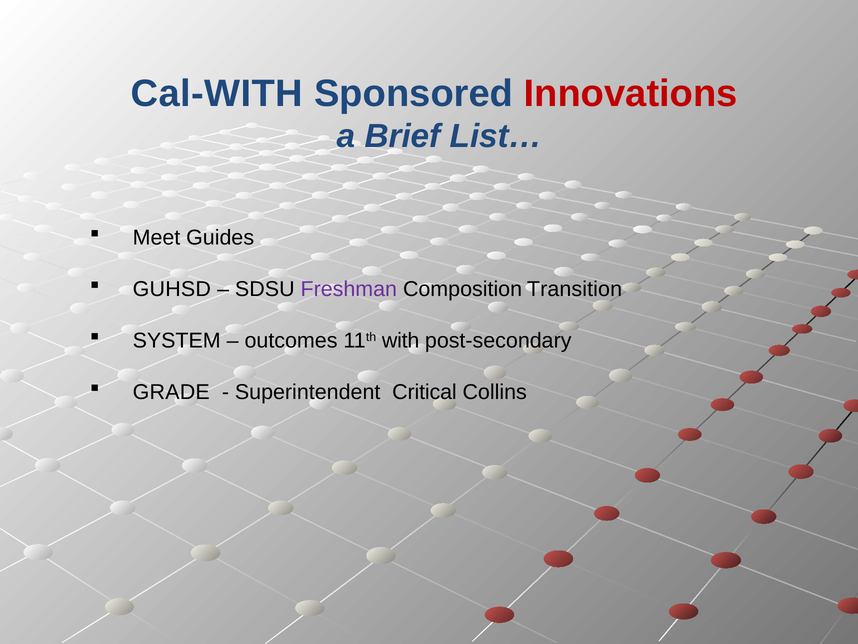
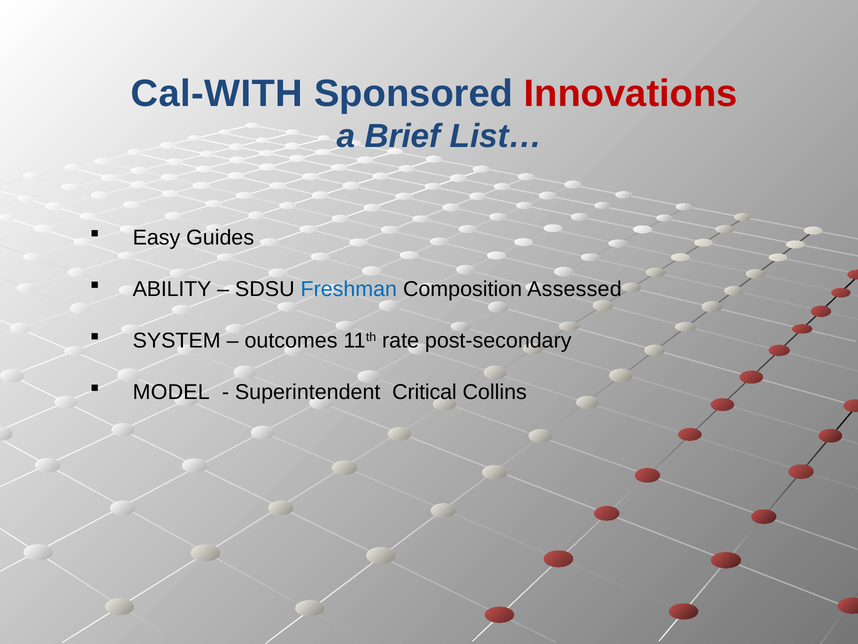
Meet: Meet -> Easy
GUHSD: GUHSD -> ABILITY
Freshman colour: purple -> blue
Transition: Transition -> Assessed
with: with -> rate
GRADE: GRADE -> MODEL
